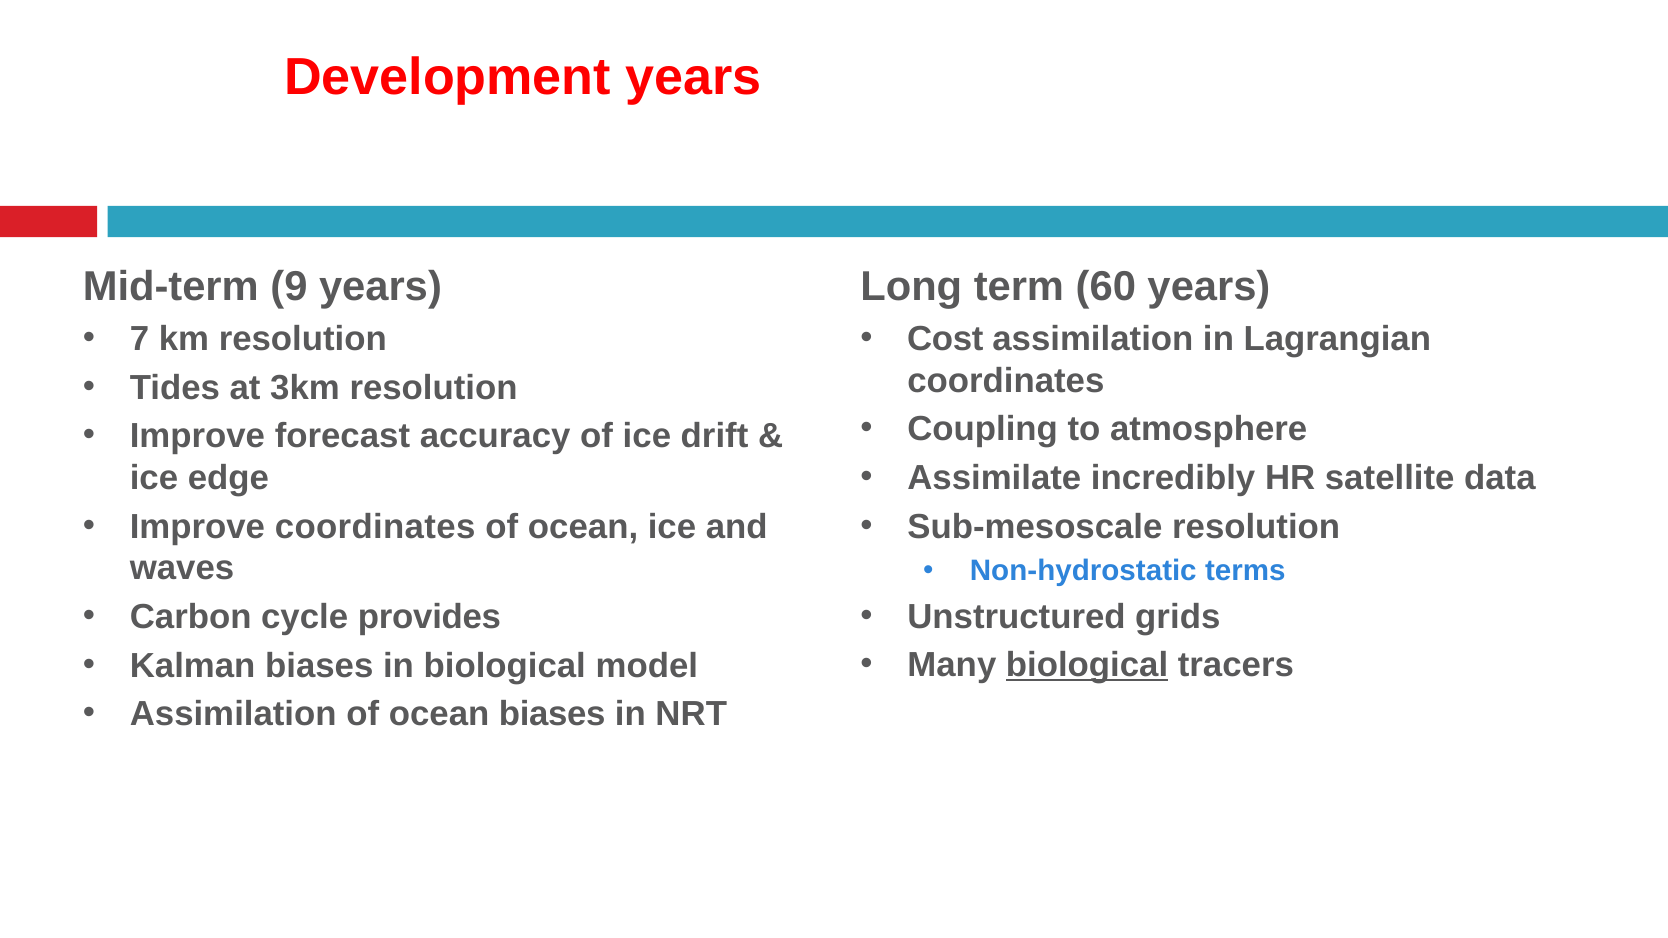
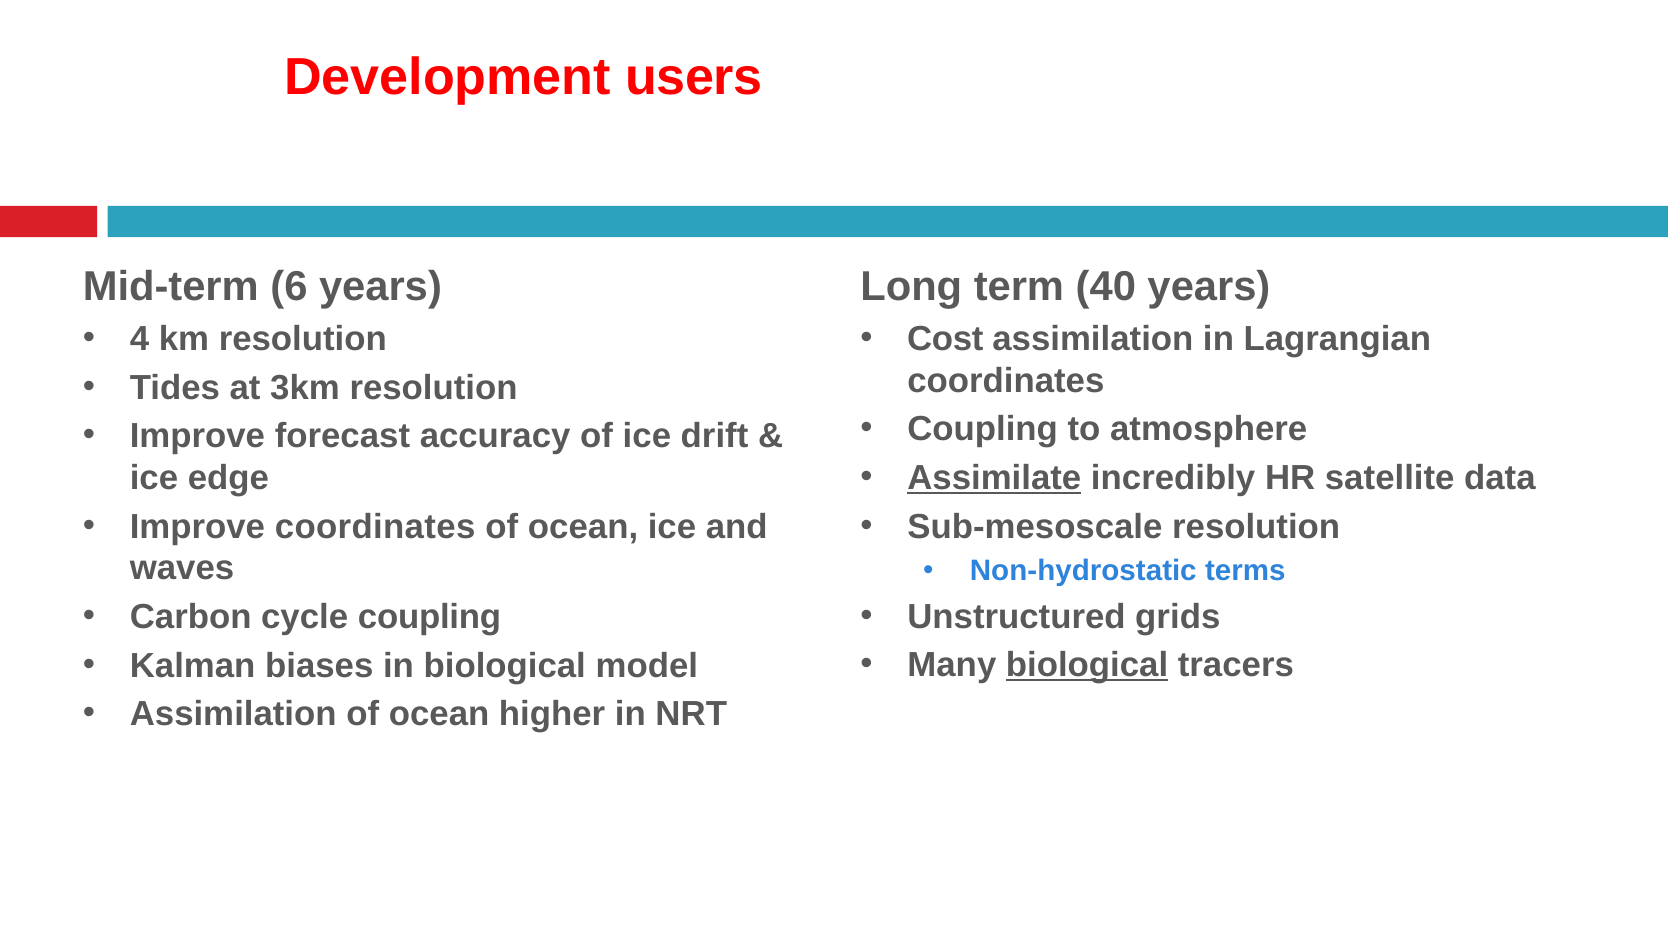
Development years: years -> users
9: 9 -> 6
60: 60 -> 40
7: 7 -> 4
Assimilate underline: none -> present
cycle provides: provides -> coupling
ocean biases: biases -> higher
